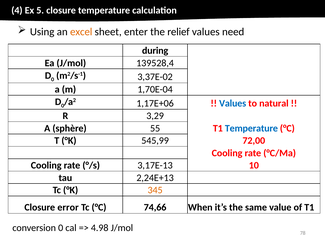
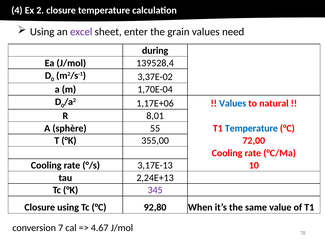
5: 5 -> 2
excel colour: orange -> purple
relief: relief -> grain
3,29: 3,29 -> 8,01
545,99: 545,99 -> 355,00
345 colour: orange -> purple
Closure error: error -> using
74,66: 74,66 -> 92,80
conversion 0: 0 -> 7
4.98: 4.98 -> 4.67
